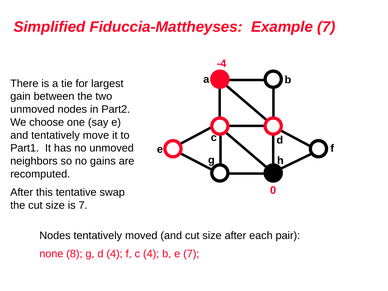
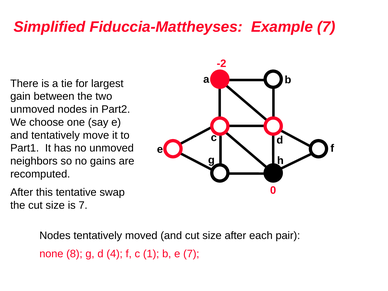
-4: -4 -> -2
c 4: 4 -> 1
